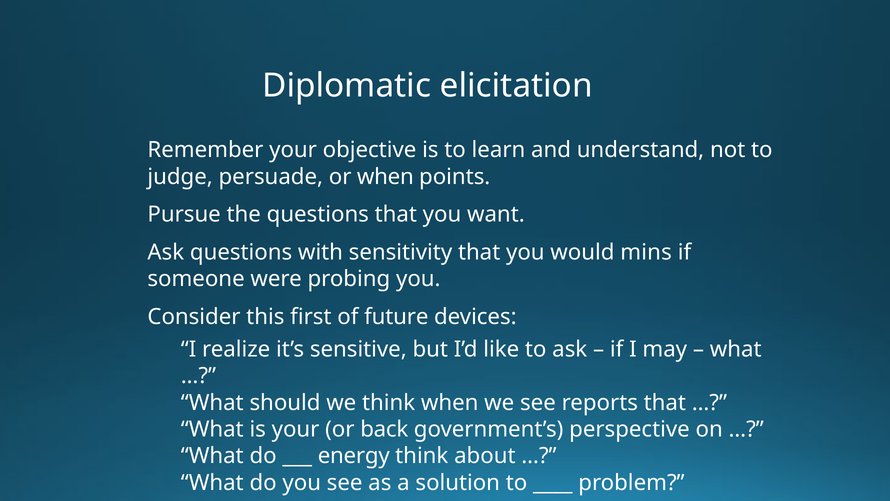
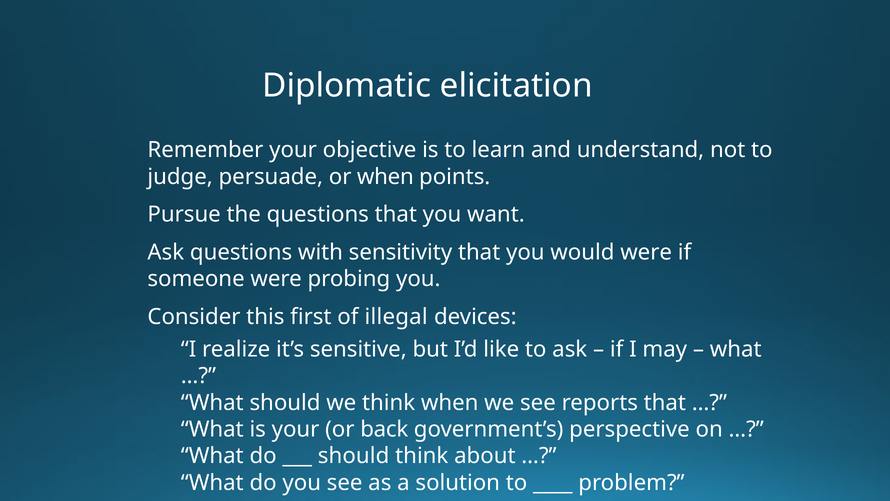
would mins: mins -> were
future: future -> illegal
energy at (354, 456): energy -> should
